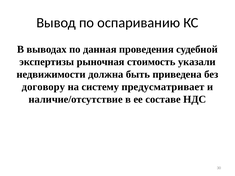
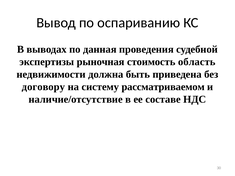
указали: указали -> область
предусматривает: предусматривает -> рассматриваемом
